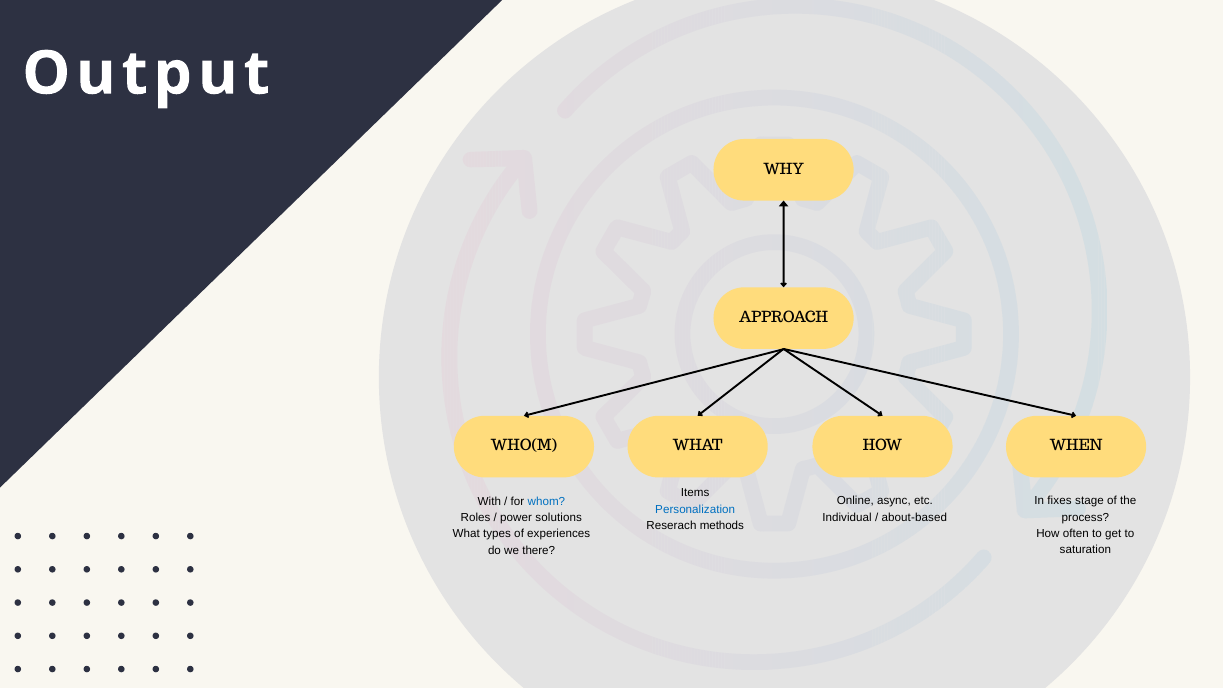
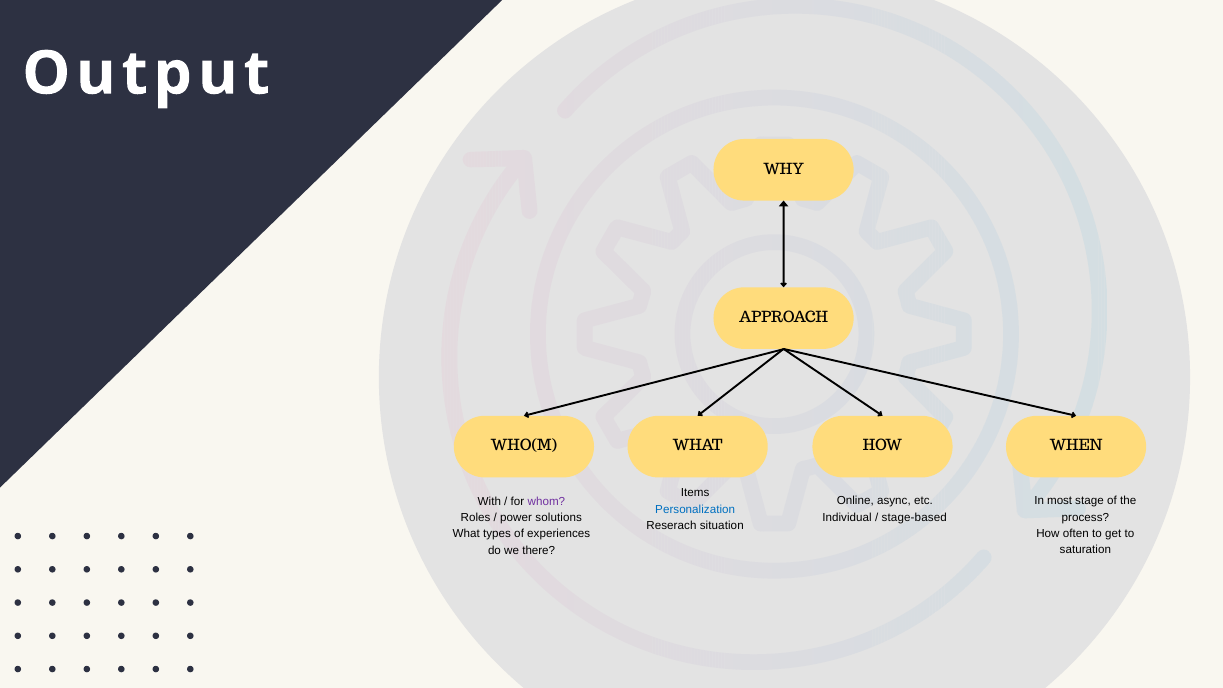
fixes: fixes -> most
whom colour: blue -> purple
about-based: about-based -> stage-based
methods: methods -> situation
